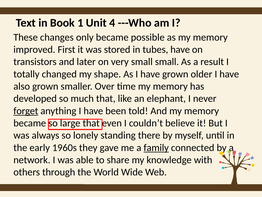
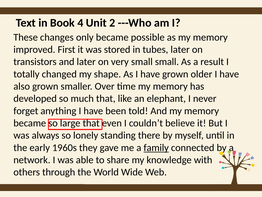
1: 1 -> 4
4: 4 -> 2
tubes have: have -> later
forget underline: present -> none
